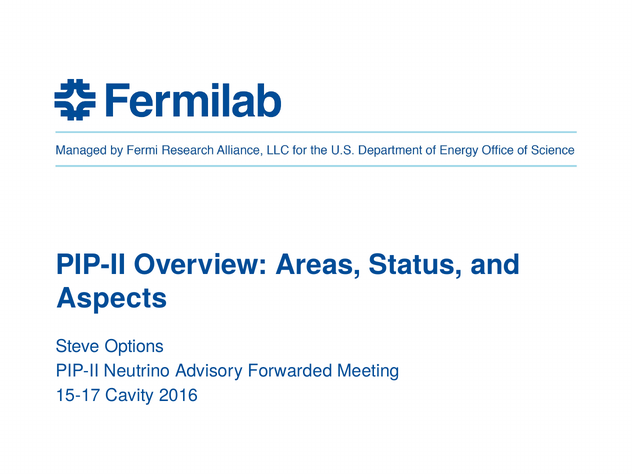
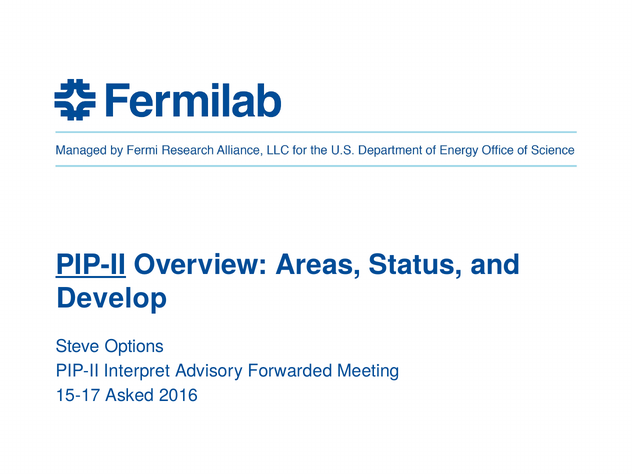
PIP-II at (91, 265) underline: none -> present
Aspects: Aspects -> Develop
Neutrino: Neutrino -> Interpret
Cavity: Cavity -> Asked
